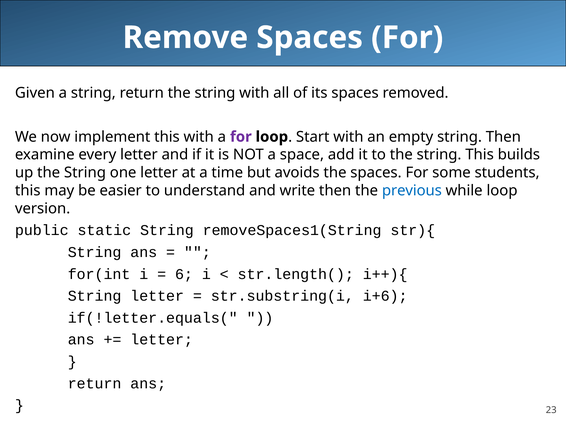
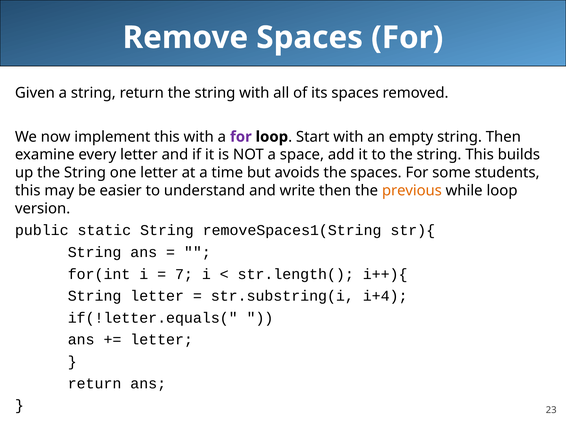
previous colour: blue -> orange
6: 6 -> 7
i+6: i+6 -> i+4
